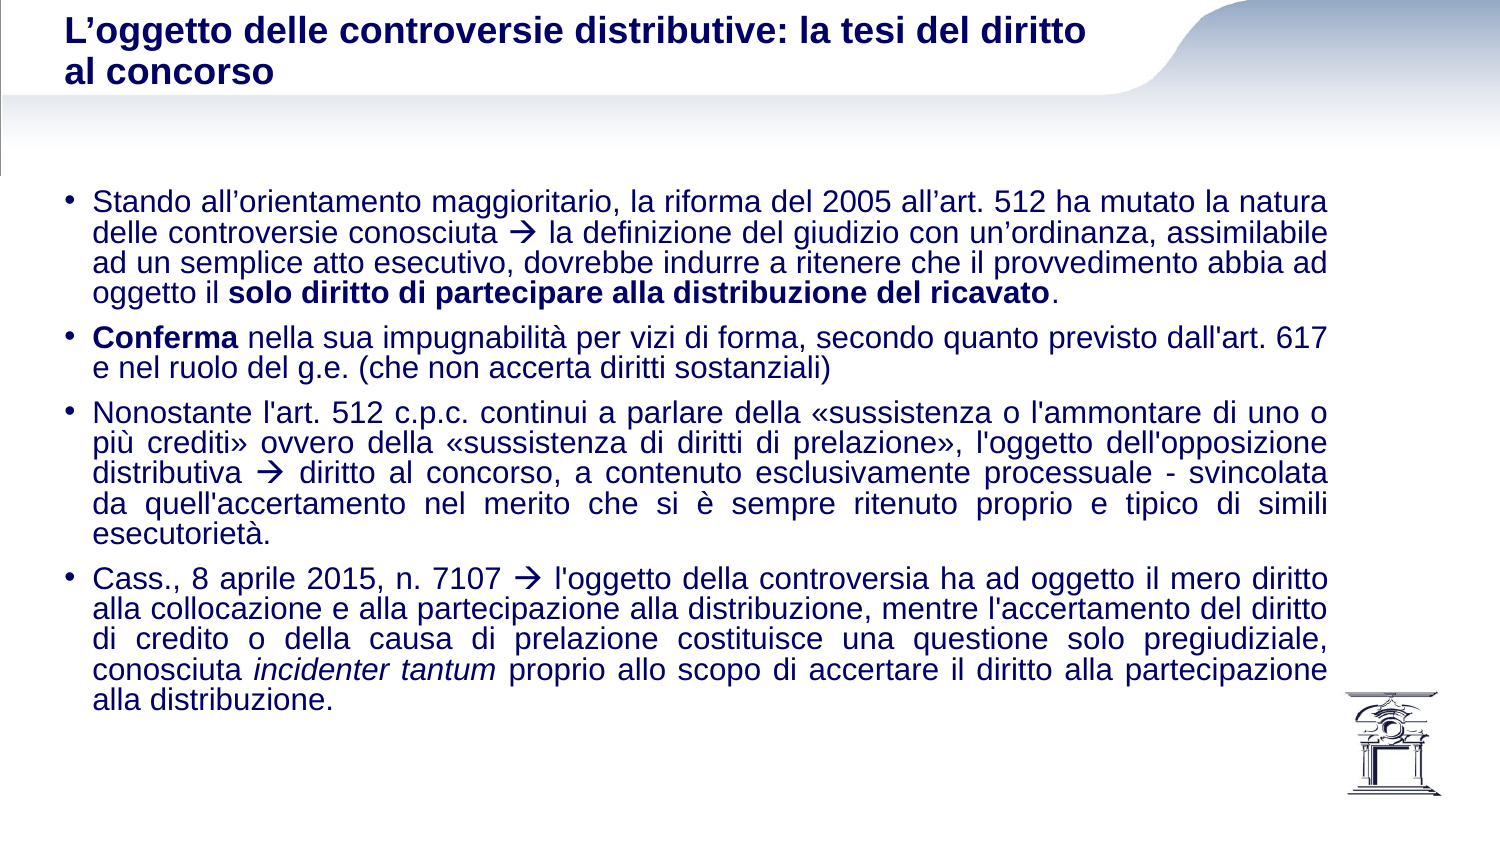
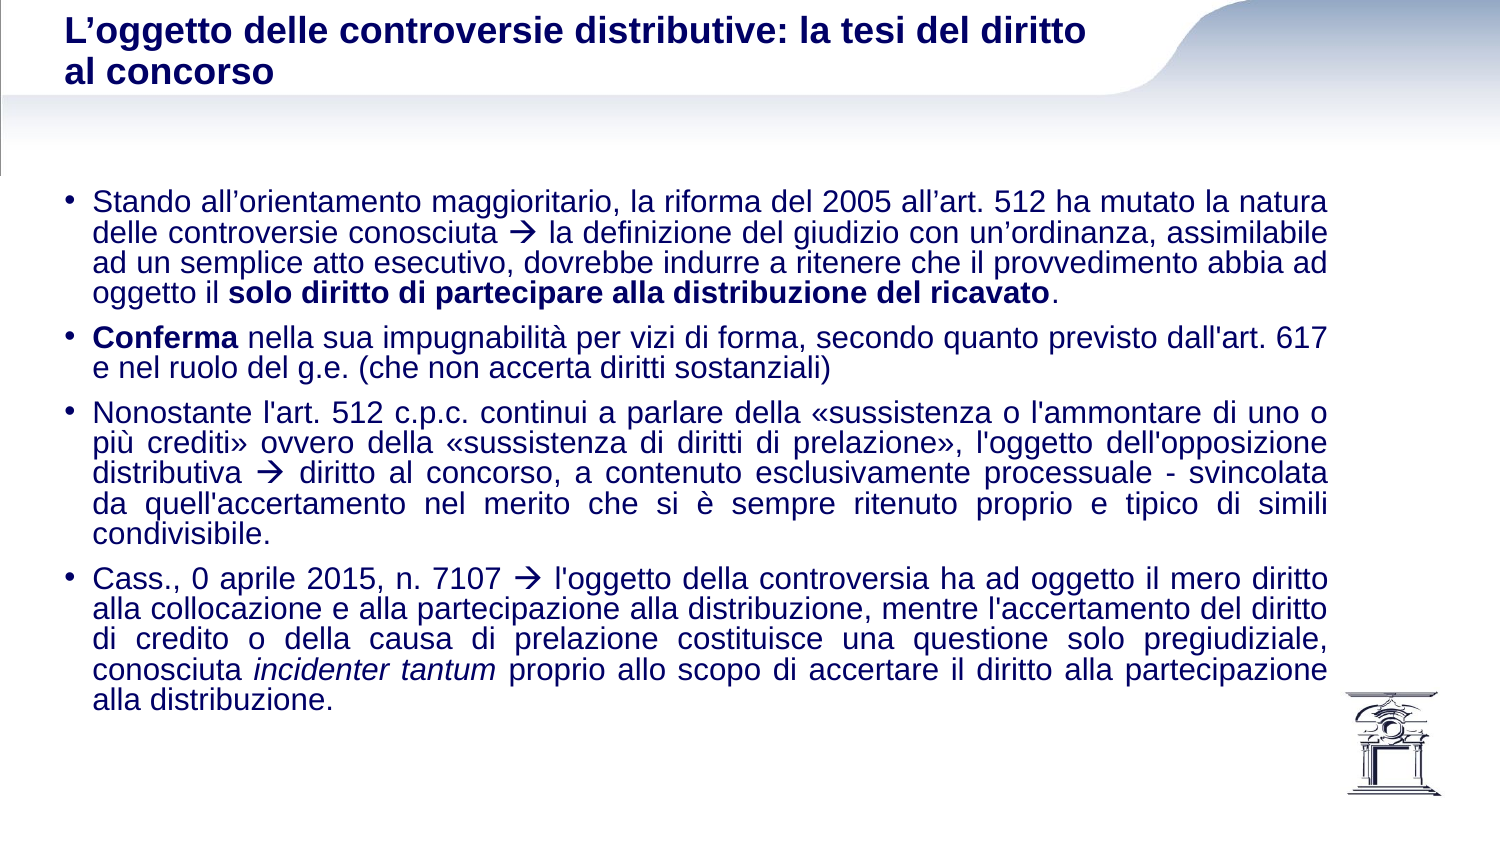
esecutorietà: esecutorietà -> condivisibile
8: 8 -> 0
